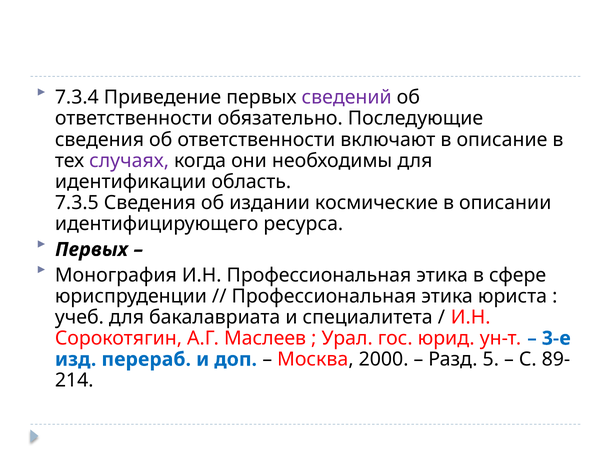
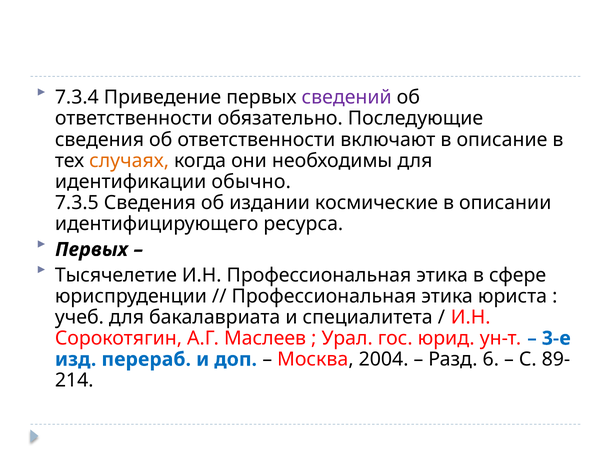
случаях colour: purple -> orange
область: область -> обычно
Монография: Монография -> Тысячелетие
2000: 2000 -> 2004
5: 5 -> 6
